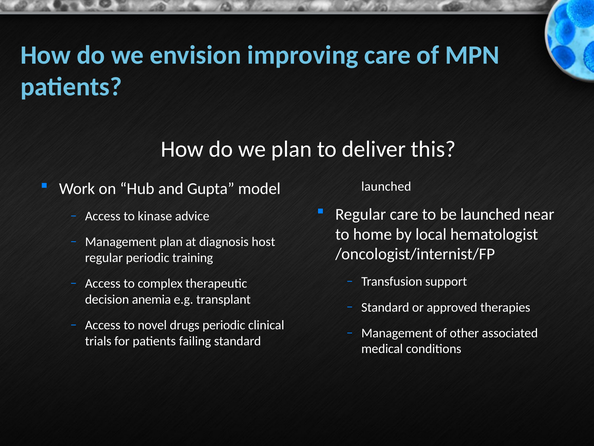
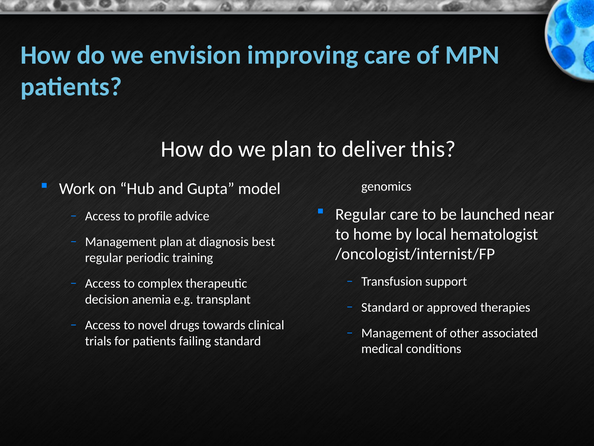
launched at (386, 186): launched -> genomics
kinase: kinase -> profile
host: host -> best
drugs periodic: periodic -> towards
